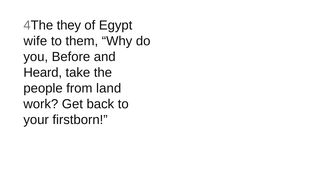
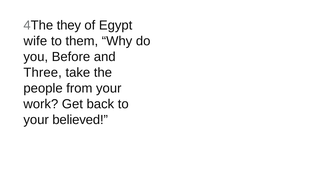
Heard: Heard -> Three
from land: land -> your
firstborn: firstborn -> believed
